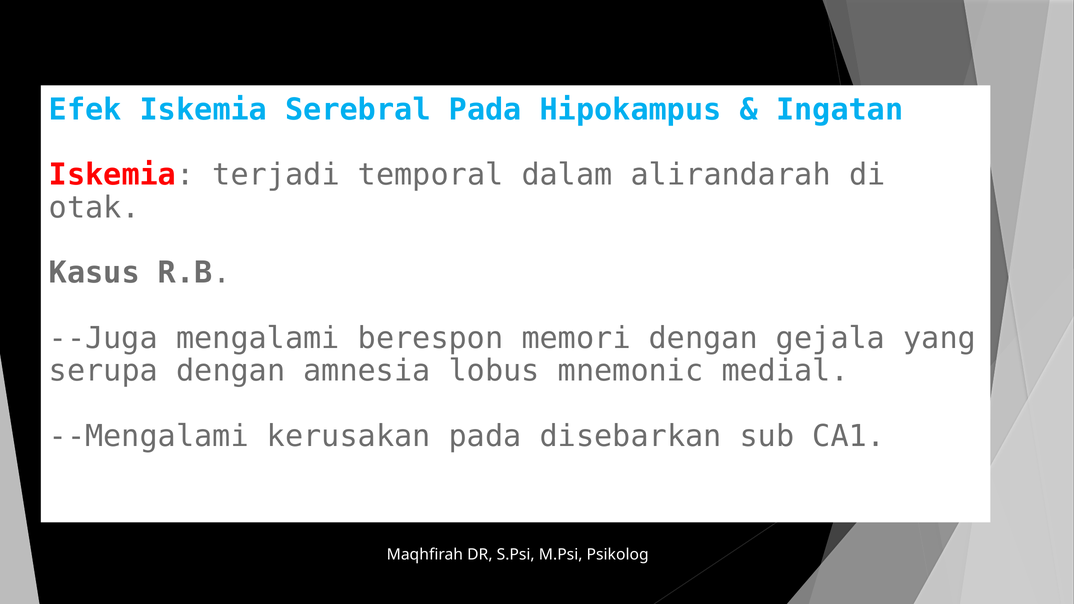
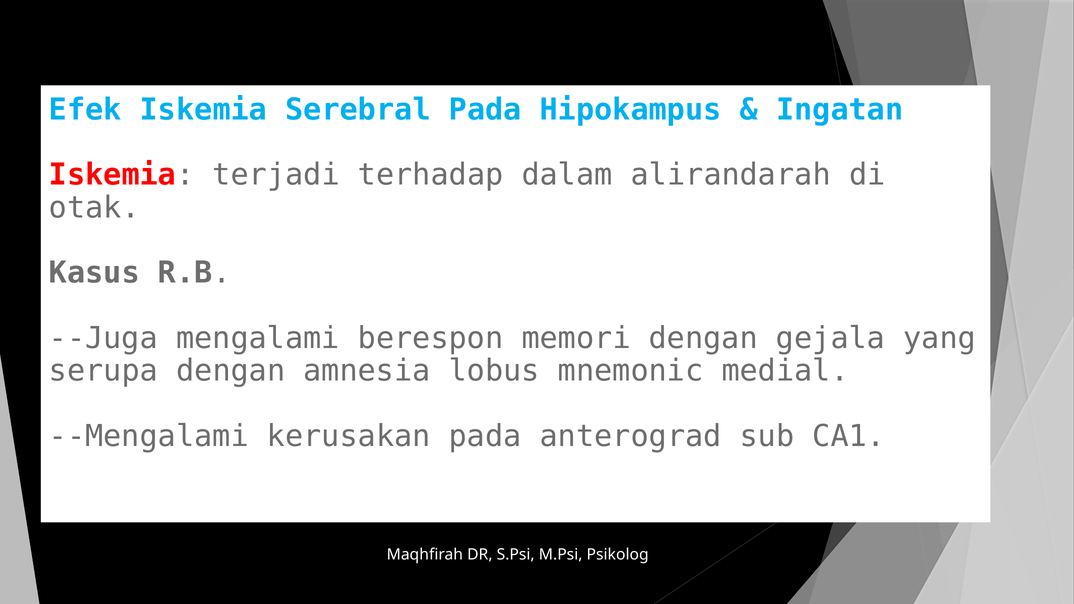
temporal: temporal -> terhadap
disebarkan: disebarkan -> anterograd
